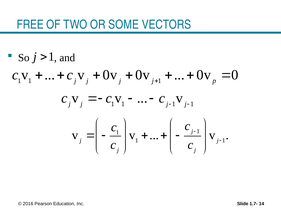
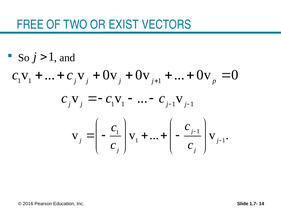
SOME: SOME -> EXIST
